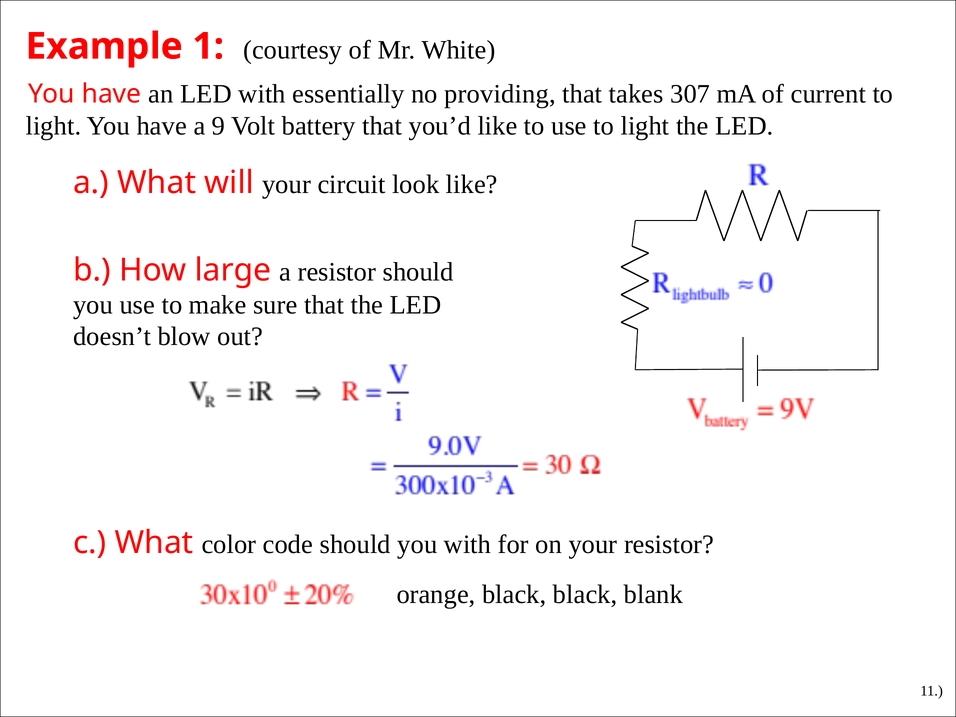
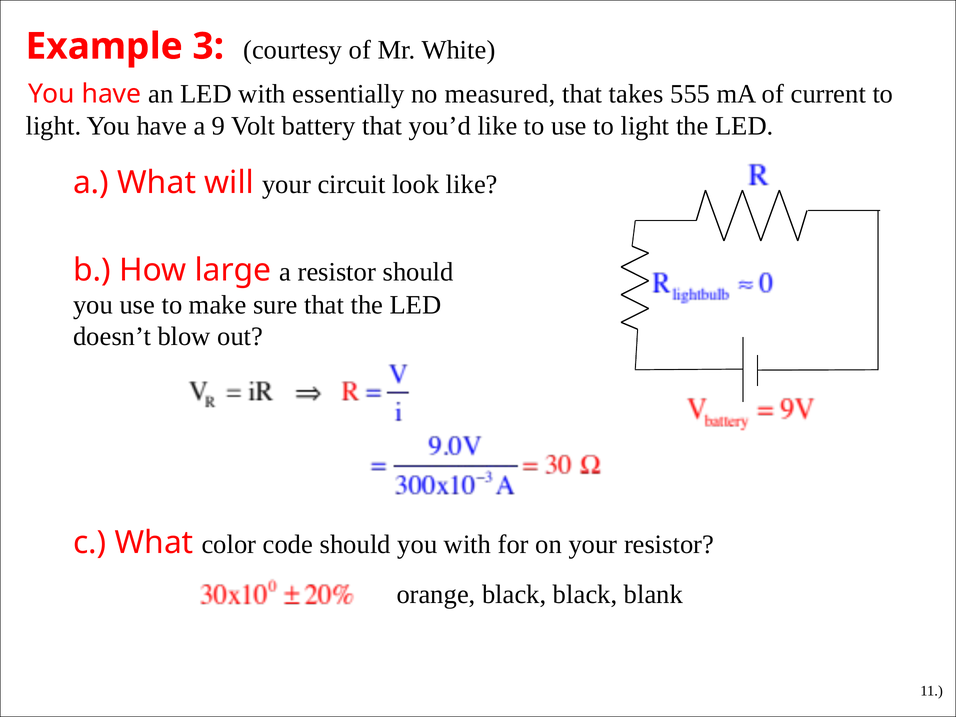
1: 1 -> 3
providing: providing -> measured
307: 307 -> 555
